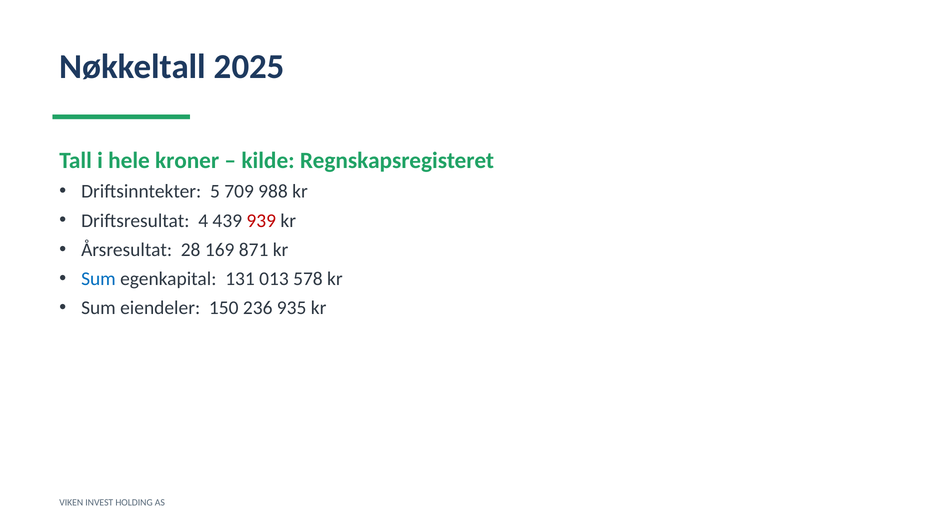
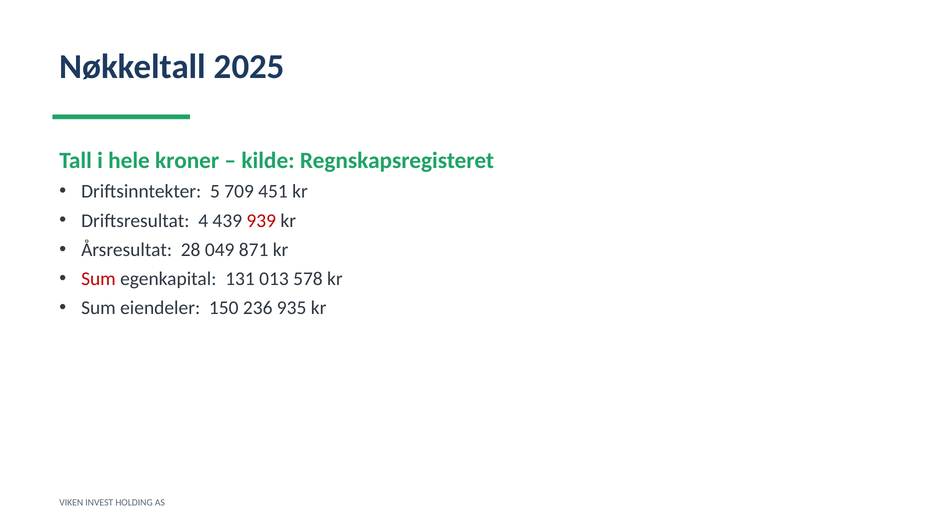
988: 988 -> 451
169: 169 -> 049
Sum at (98, 279) colour: blue -> red
